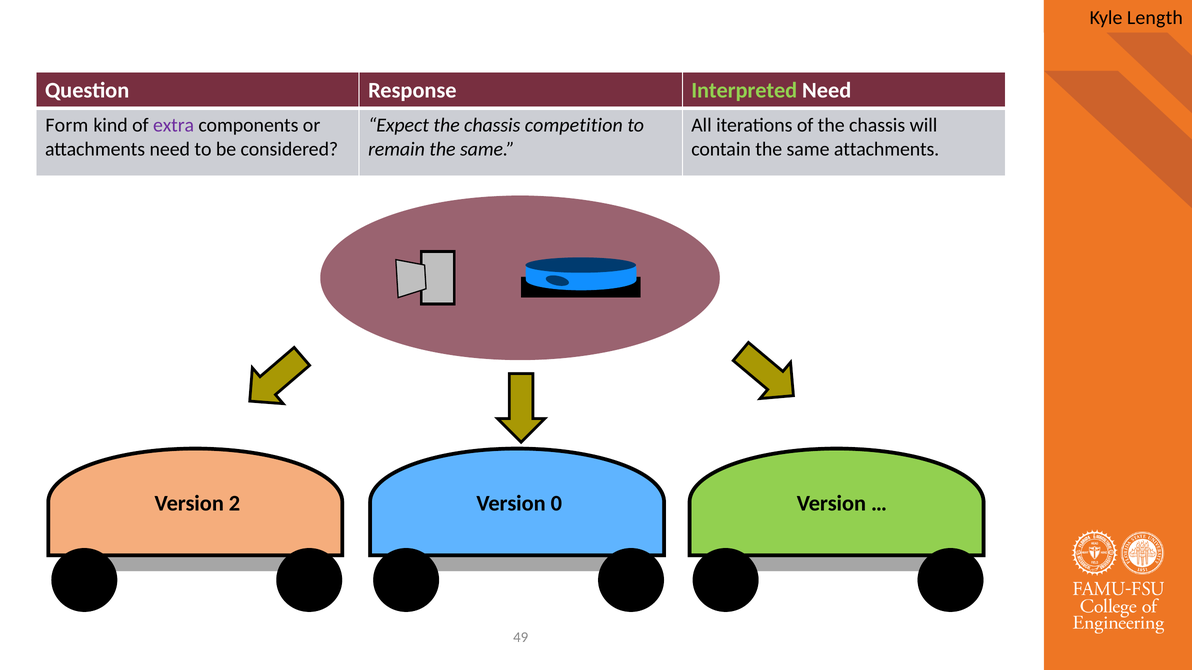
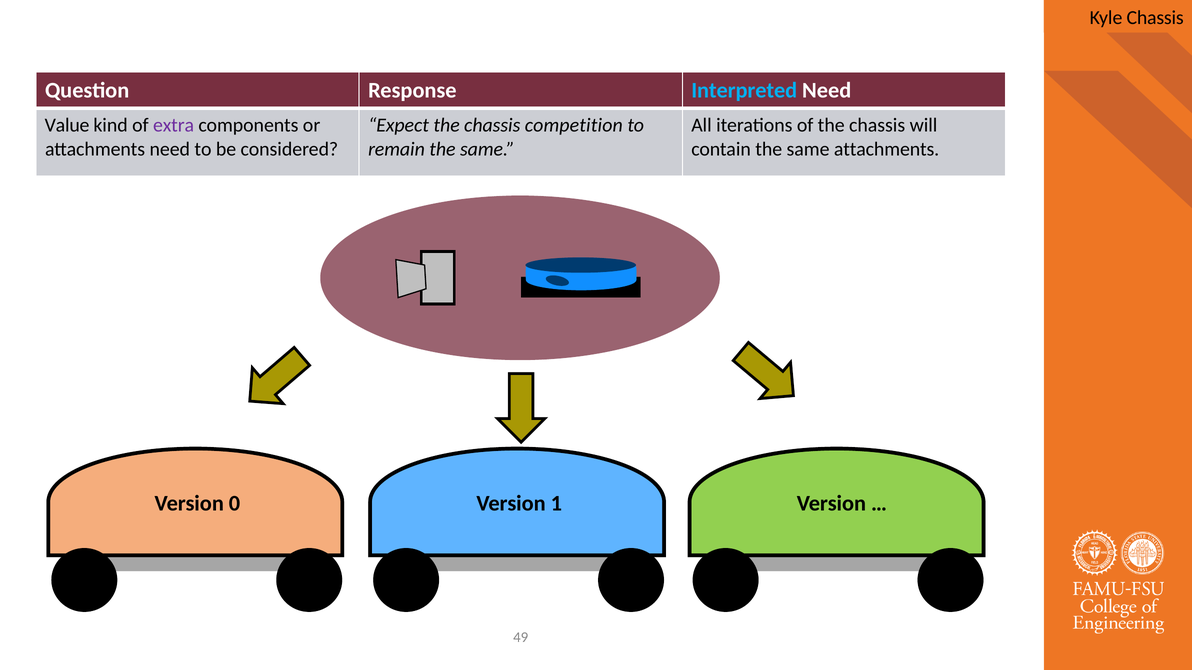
Kyle Length: Length -> Chassis
Interpreted colour: light green -> light blue
Form: Form -> Value
2: 2 -> 0
0: 0 -> 1
